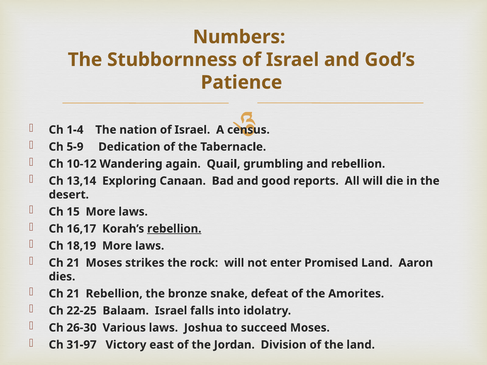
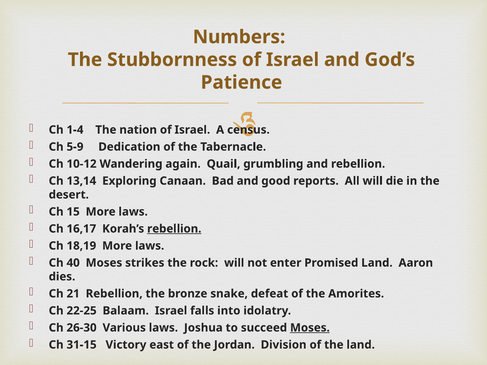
21 at (73, 263): 21 -> 40
Moses at (310, 328) underline: none -> present
31-97: 31-97 -> 31-15
